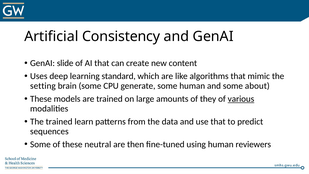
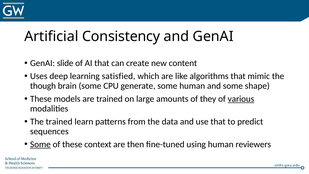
standard: standard -> satisfied
setting: setting -> though
about: about -> shape
Some at (40, 144) underline: none -> present
neutral: neutral -> context
